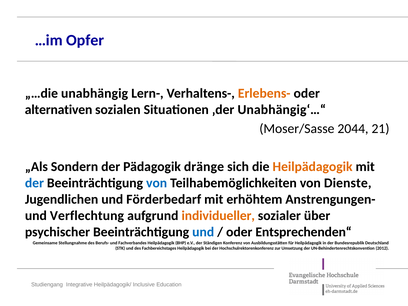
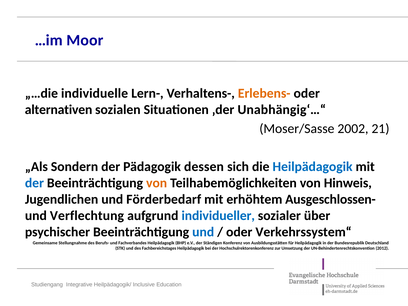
Opfer: Opfer -> Moor
unabhängig: unabhängig -> individuelle
2044: 2044 -> 2002
dränge: dränge -> dessen
Heilpädagogik at (313, 167) colour: orange -> blue
von at (157, 183) colour: blue -> orange
Dienste: Dienste -> Hinweis
Anstrengungen-: Anstrengungen- -> Ausgeschlossen-
individueller colour: orange -> blue
Entsprechenden“: Entsprechenden“ -> Verkehrssystem“
